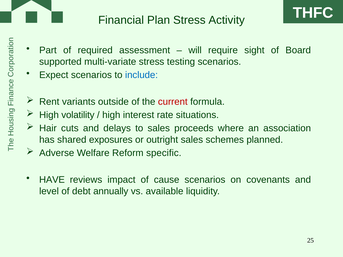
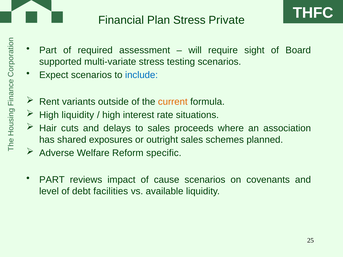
Activity: Activity -> Private
current colour: red -> orange
High volatility: volatility -> liquidity
HAVE at (52, 180): HAVE -> PART
annually: annually -> facilities
